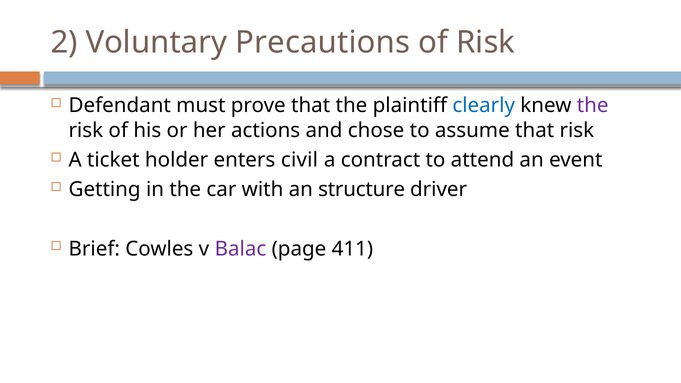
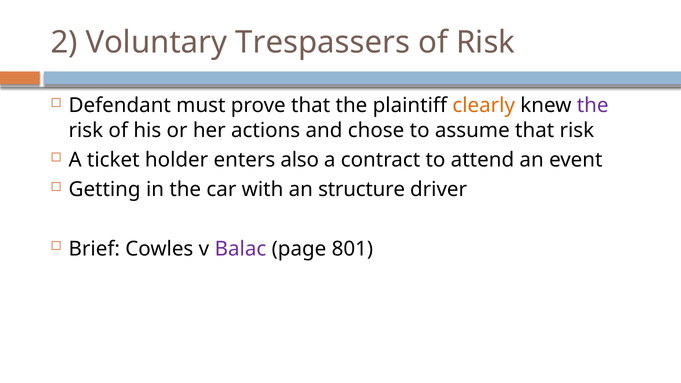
Precautions: Precautions -> Trespassers
clearly colour: blue -> orange
civil: civil -> also
411: 411 -> 801
